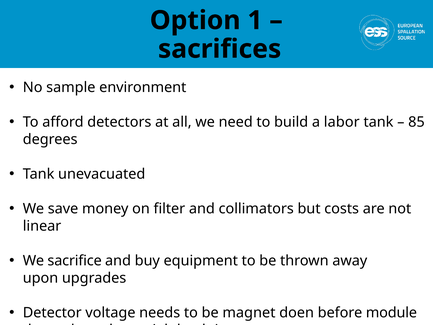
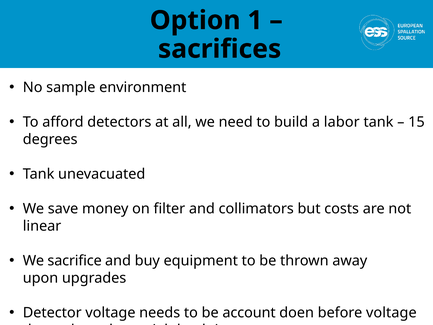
85: 85 -> 15
magnet: magnet -> account
before module: module -> voltage
